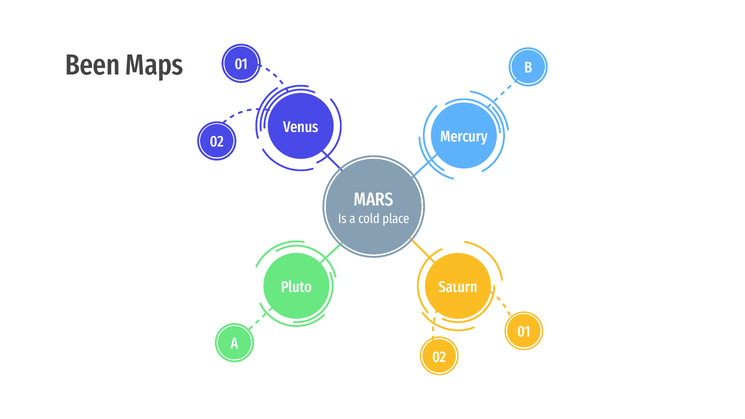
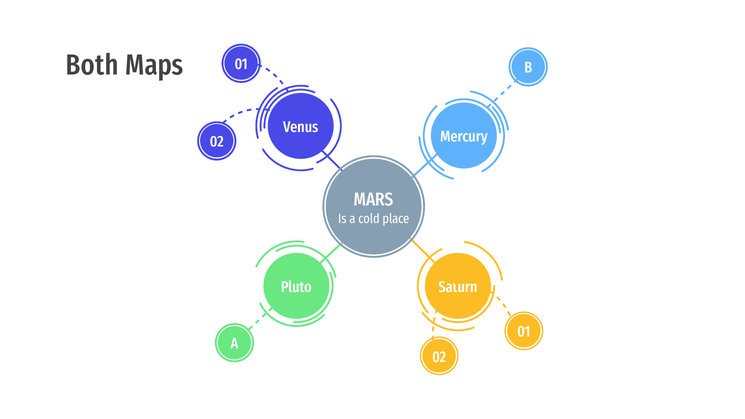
Been: Been -> Both
